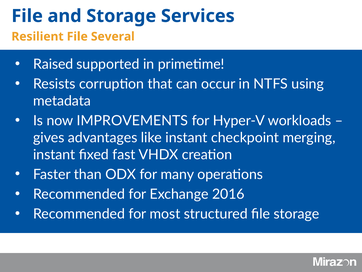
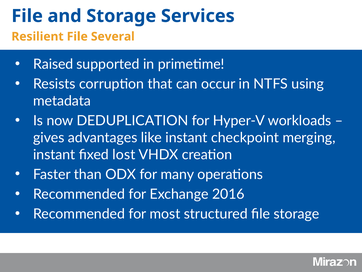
IMPROVEMENTS: IMPROVEMENTS -> DEDUPLICATION
fast: fast -> lost
